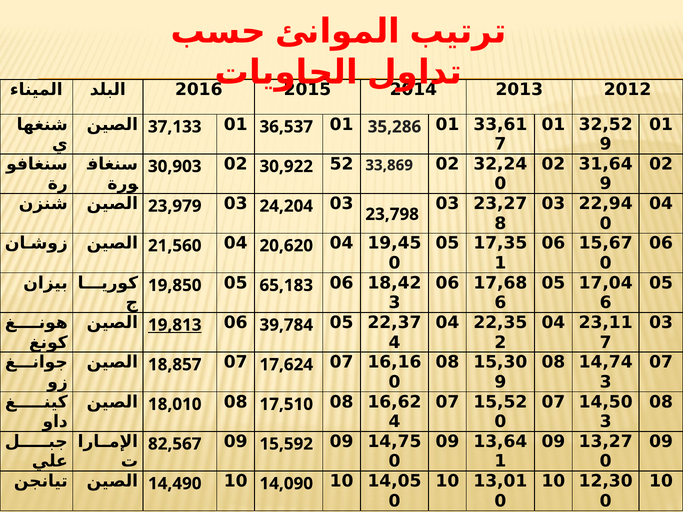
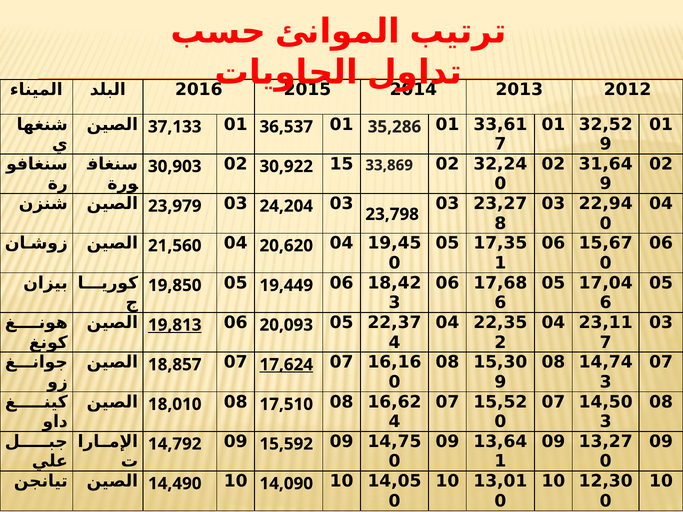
52: 52 -> 15
65,183: 65,183 -> 19,449
39,784: 39,784 -> 20,093
17,624 underline: none -> present
82,567: 82,567 -> 14,792
